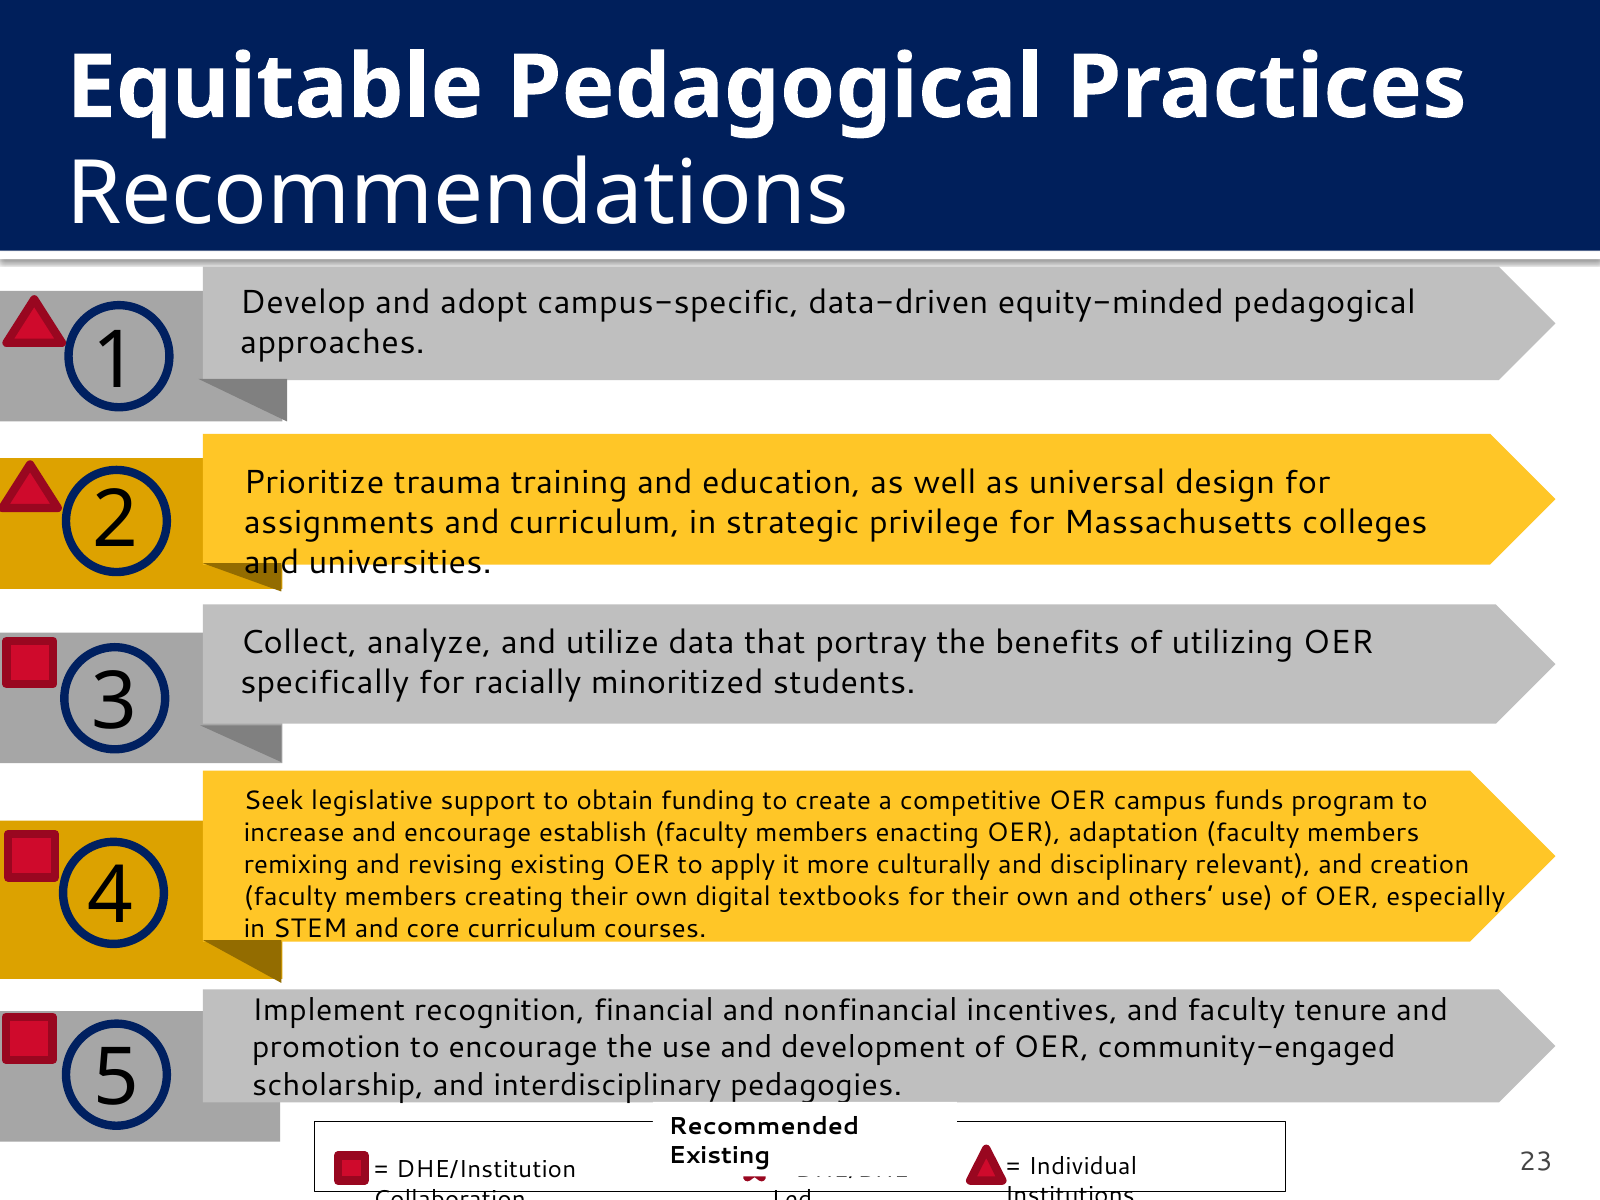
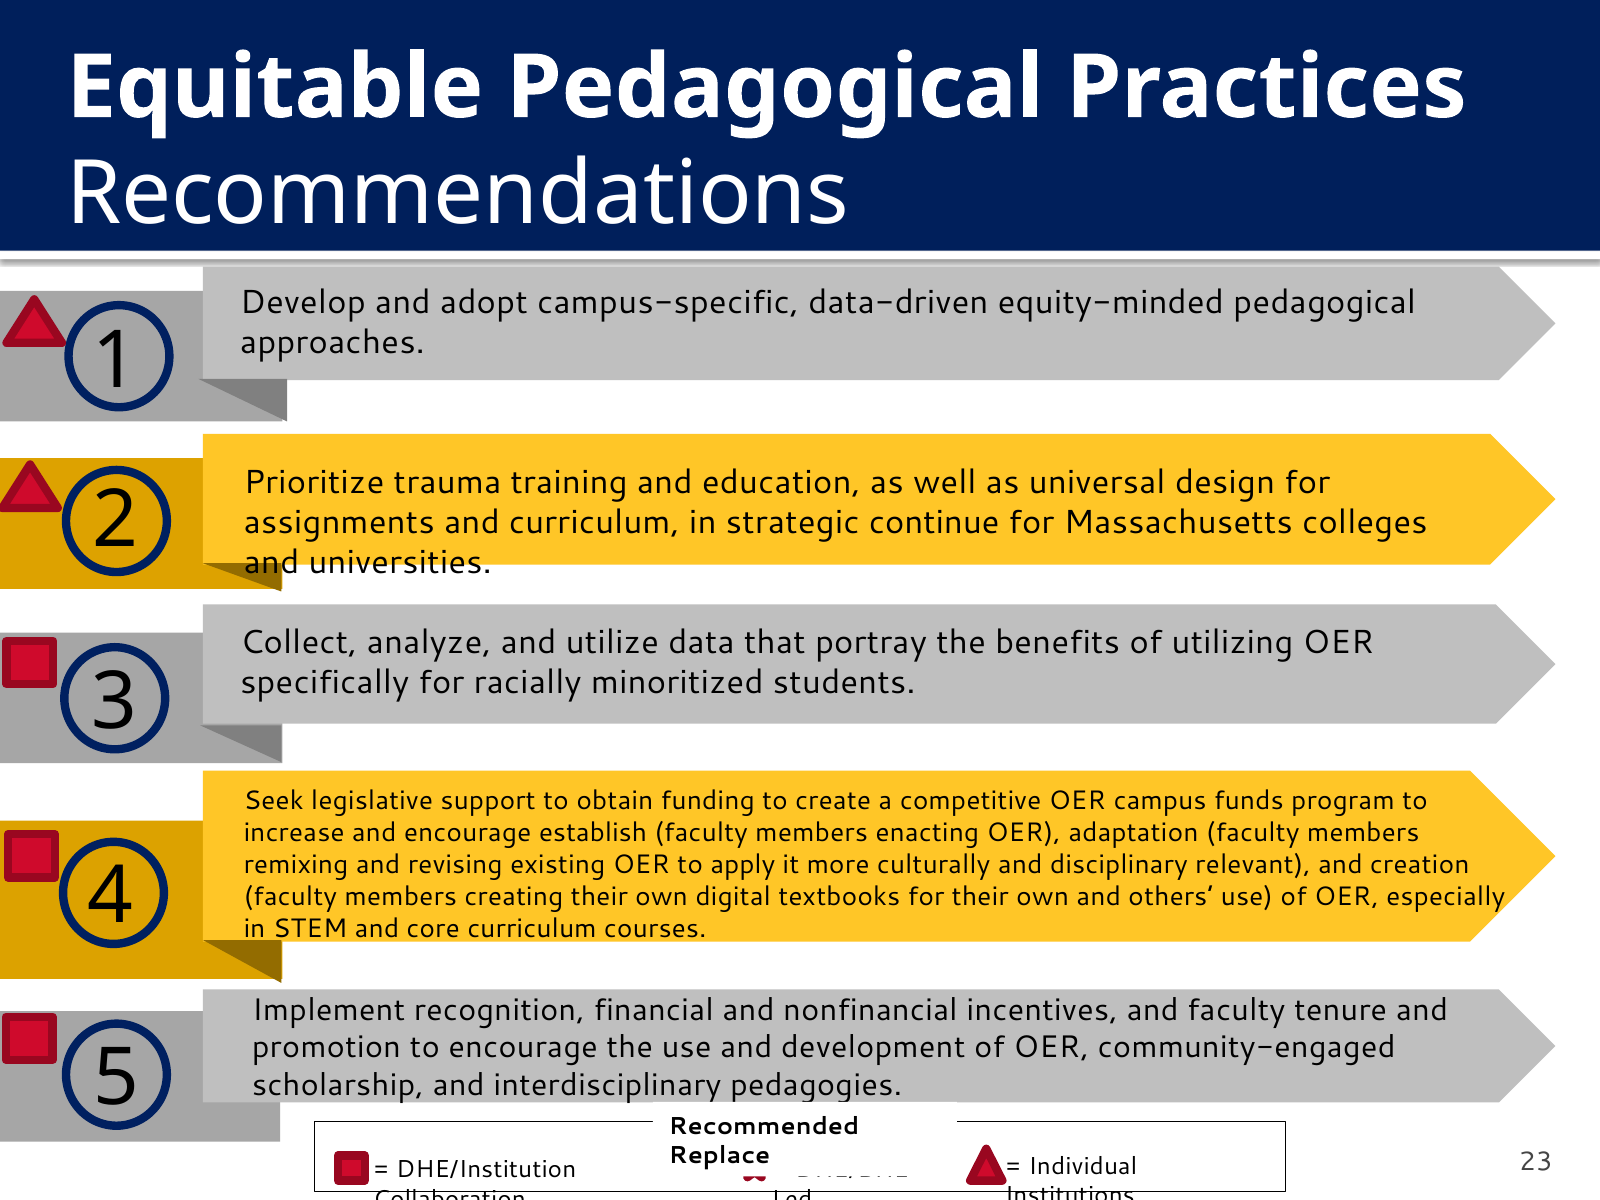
privilege: privilege -> continue
Existing at (720, 1156): Existing -> Replace
